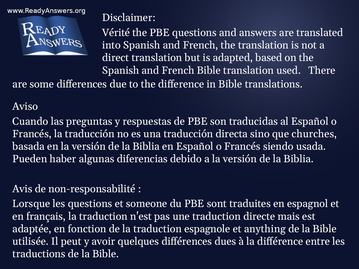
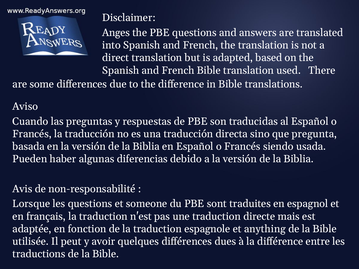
Vérité: Vérité -> Anges
churches: churches -> pregunta
